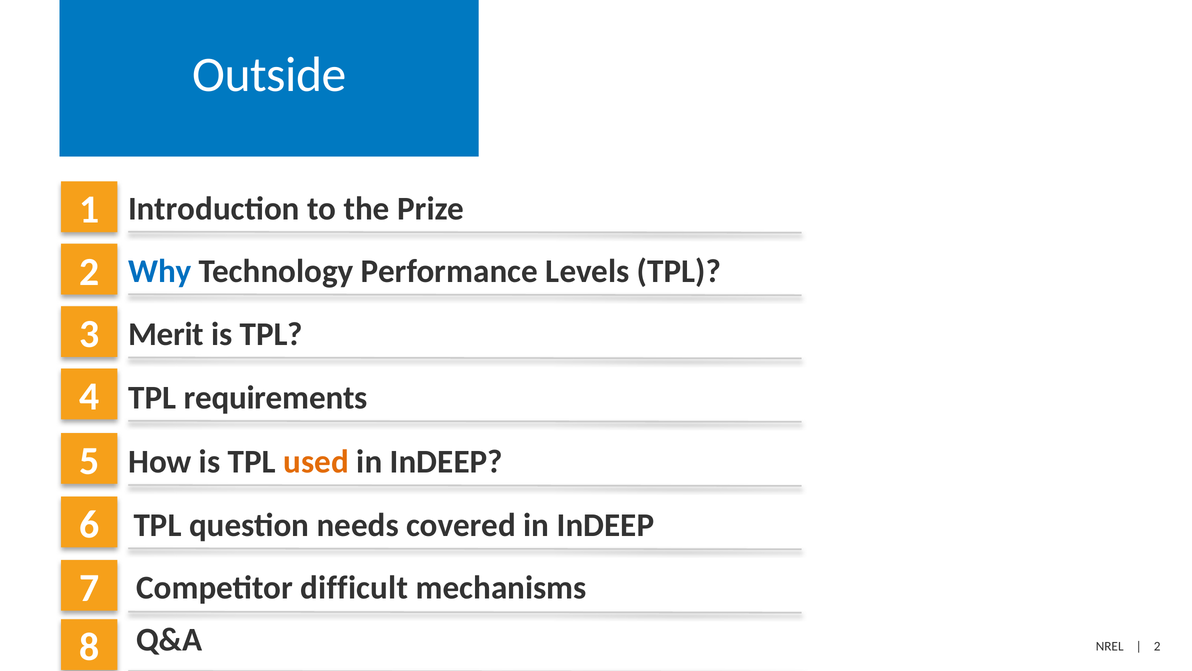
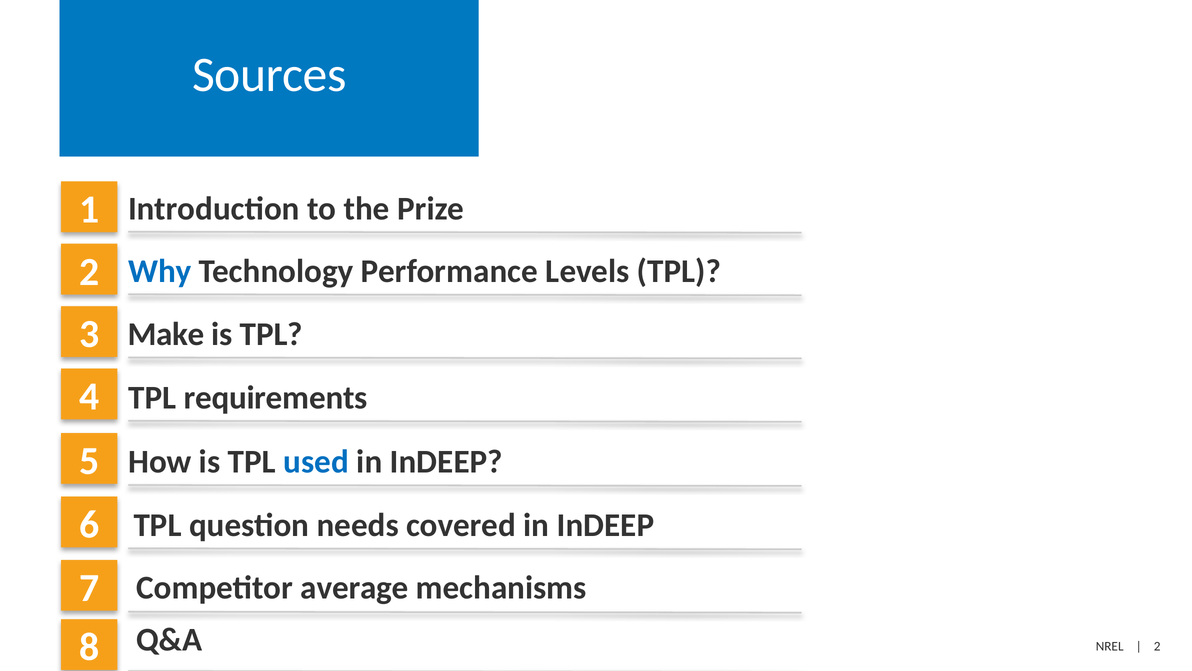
Outside: Outside -> Sources
Merit: Merit -> Make
used colour: orange -> blue
difficult: difficult -> average
